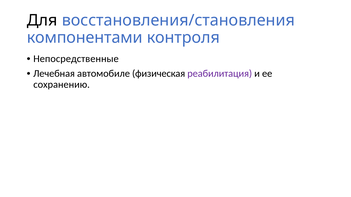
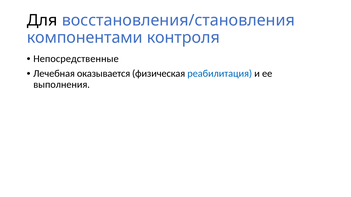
автомобиле: автомобиле -> оказывается
реабилитация colour: purple -> blue
сохранению: сохранению -> выполнения
